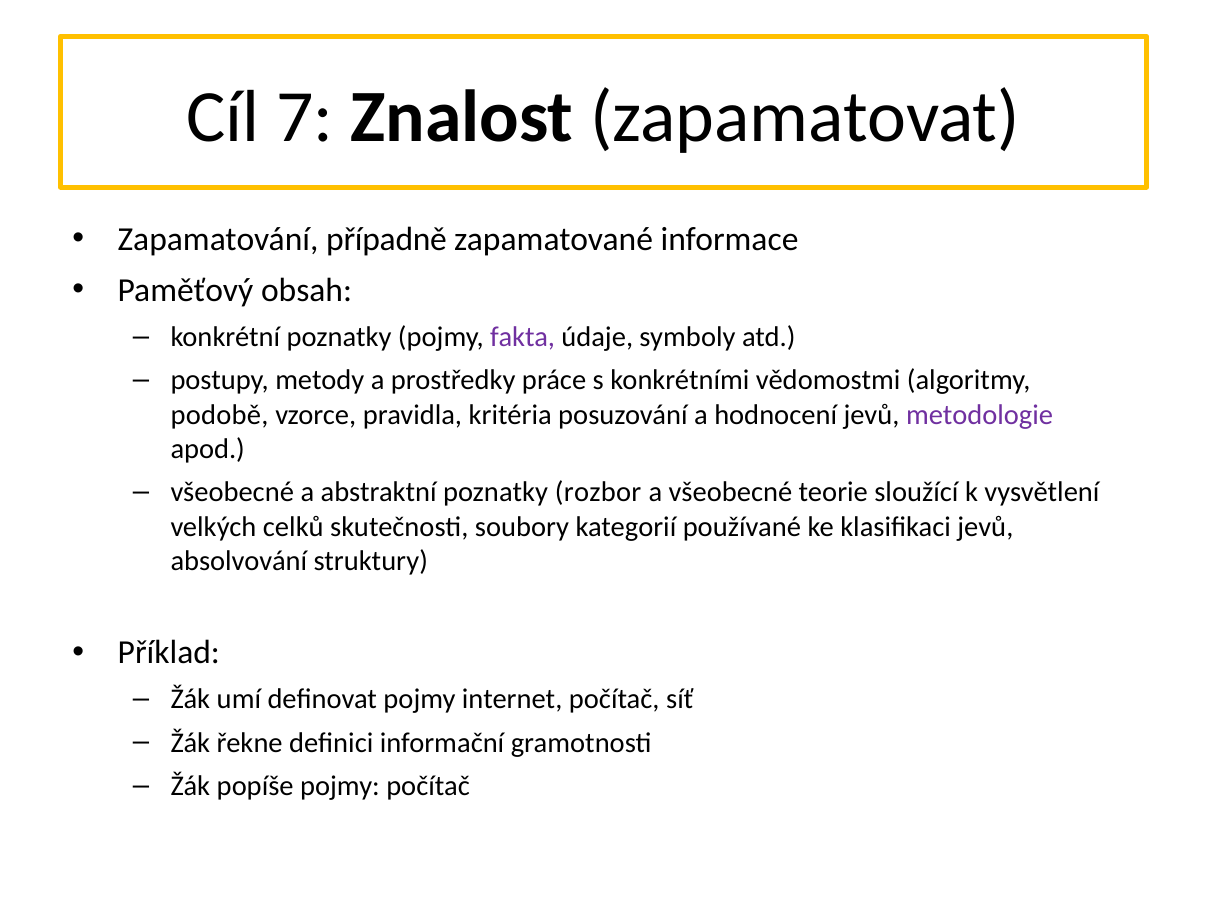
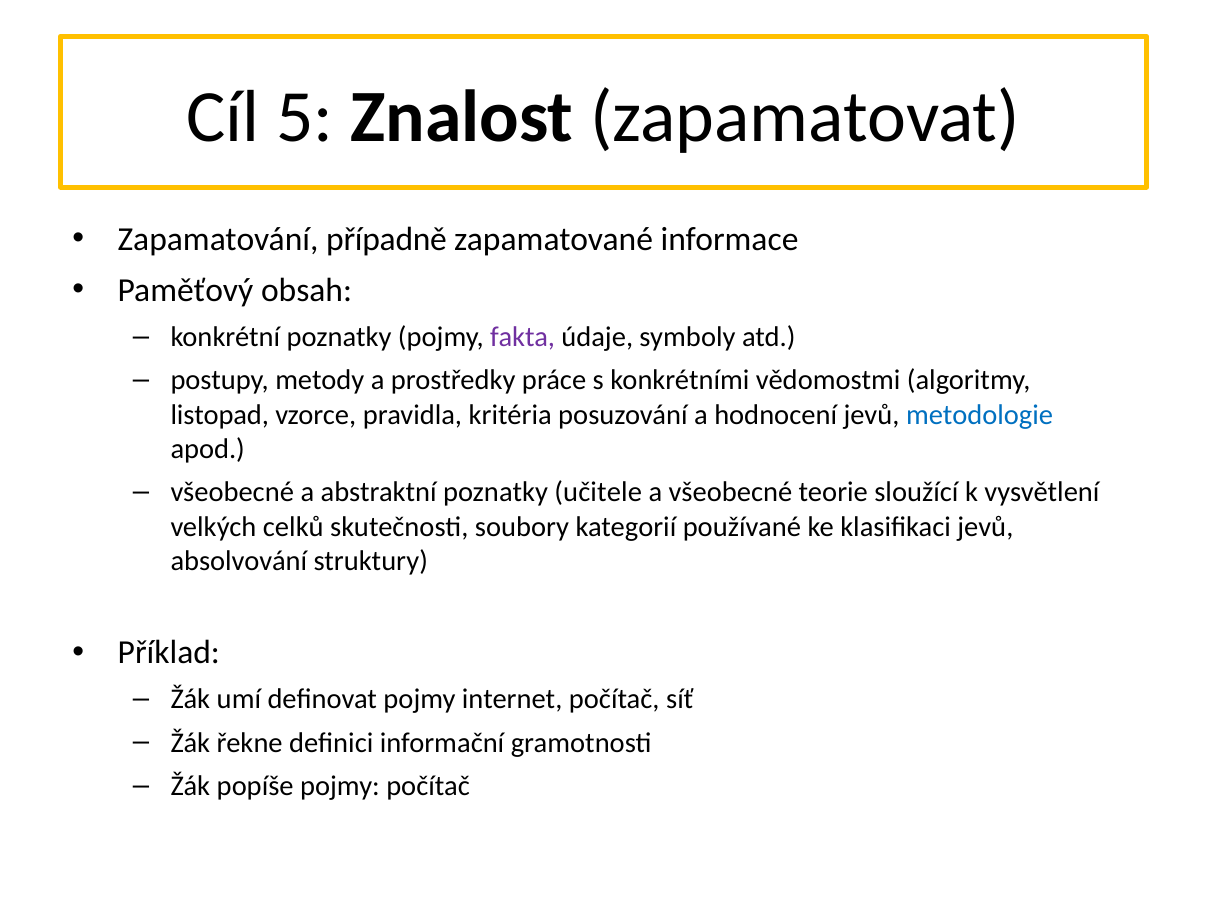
7: 7 -> 5
podobě: podobě -> listopad
metodologie colour: purple -> blue
rozbor: rozbor -> učitele
